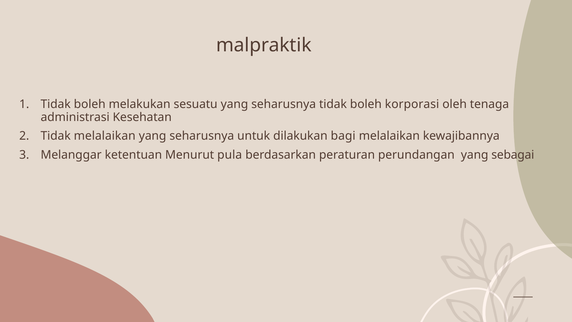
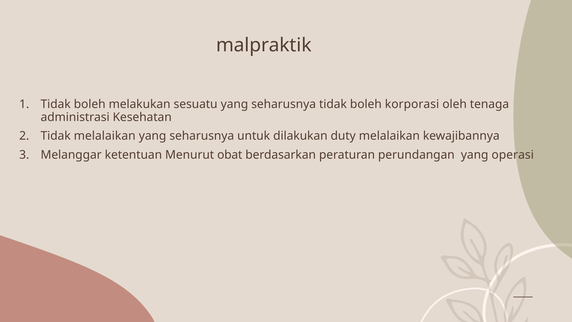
bagi: bagi -> duty
pula: pula -> obat
sebagai: sebagai -> operasi
